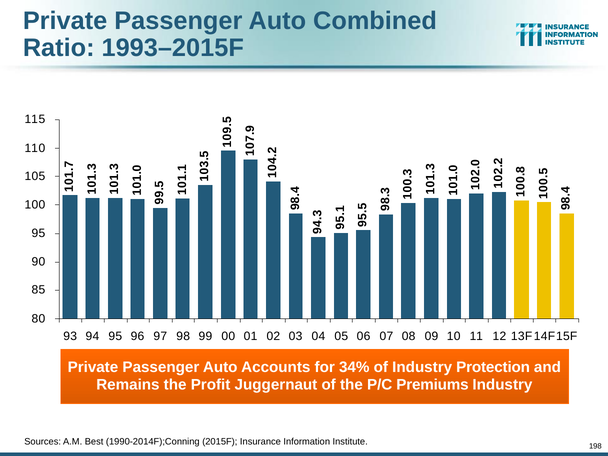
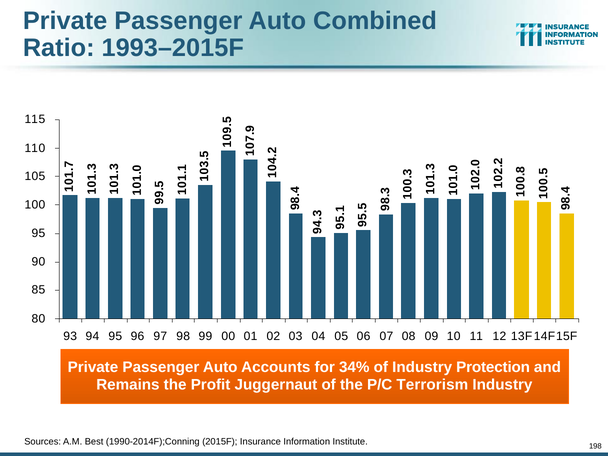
Premiums: Premiums -> Terrorism
